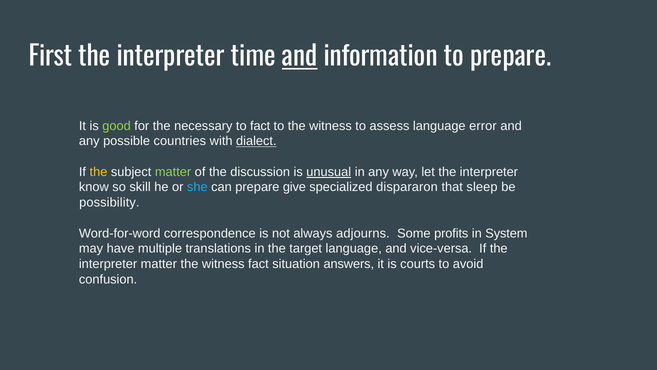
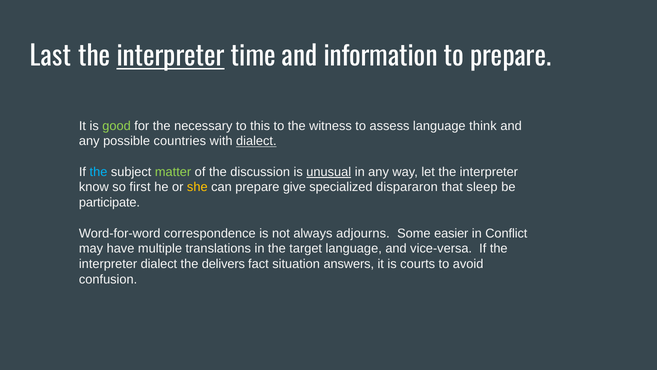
First: First -> Last
interpreter at (171, 57) underline: none -> present
and at (300, 57) underline: present -> none
to fact: fact -> this
error: error -> think
the at (98, 172) colour: yellow -> light blue
skill: skill -> first
she colour: light blue -> yellow
possibility: possibility -> participate
profits: profits -> easier
System: System -> Conflict
interpreter matter: matter -> dialect
witness at (223, 264): witness -> delivers
